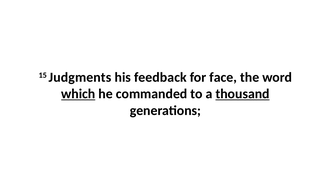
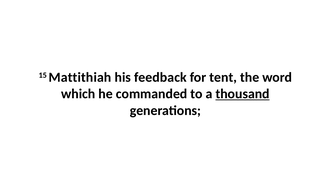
Judgments: Judgments -> Mattithiah
face: face -> tent
which underline: present -> none
